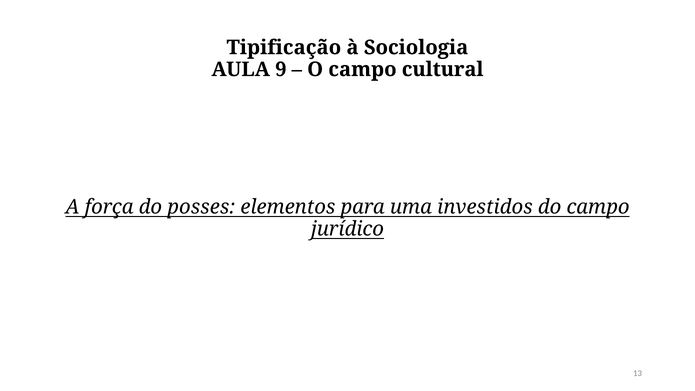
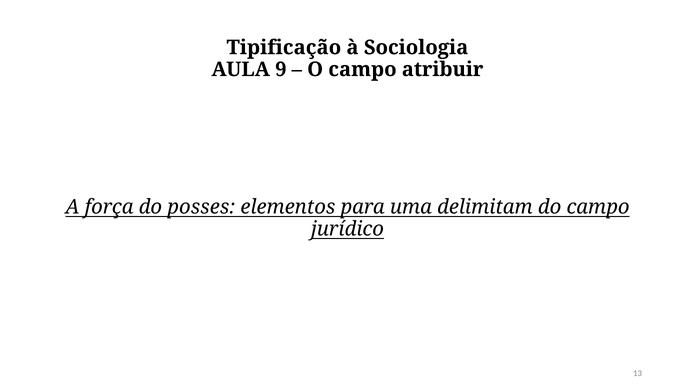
cultural: cultural -> atribuir
investidos: investidos -> delimitam
